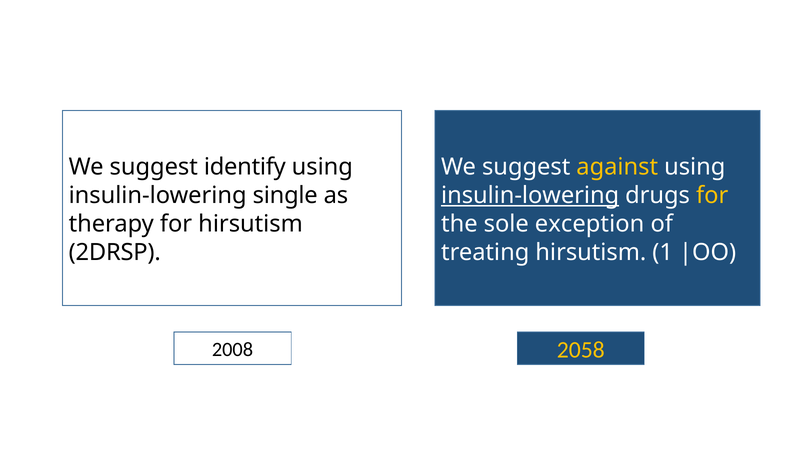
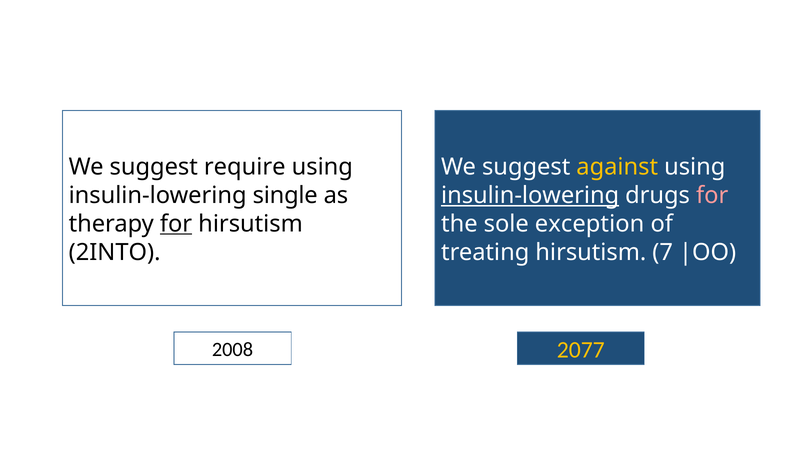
identify: identify -> require
for at (712, 195) colour: yellow -> pink
for at (176, 224) underline: none -> present
2DRSP: 2DRSP -> 2INTO
1: 1 -> 7
2058: 2058 -> 2077
